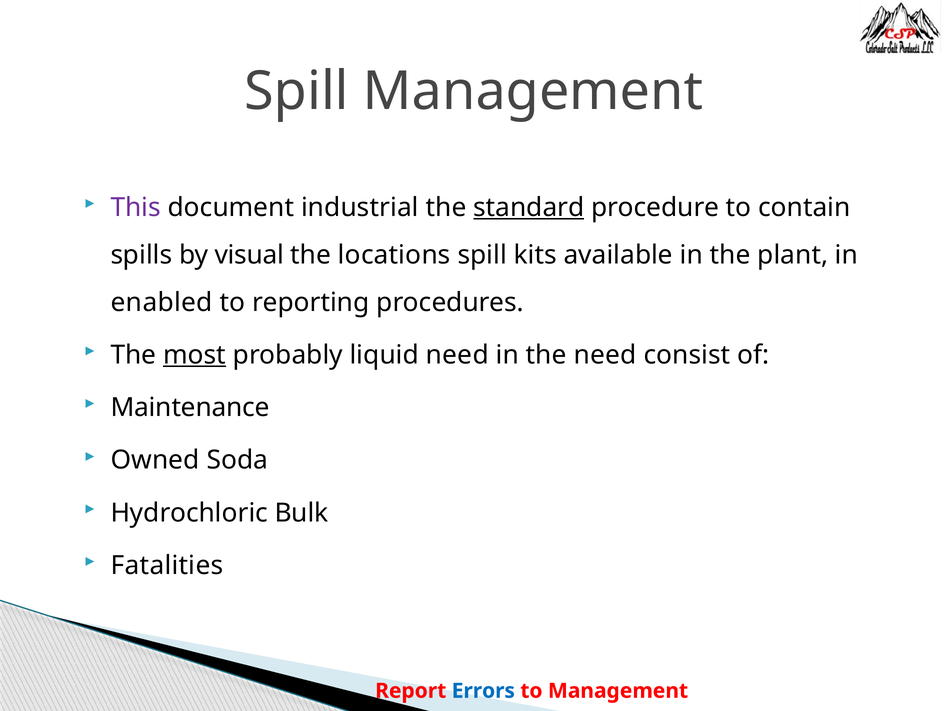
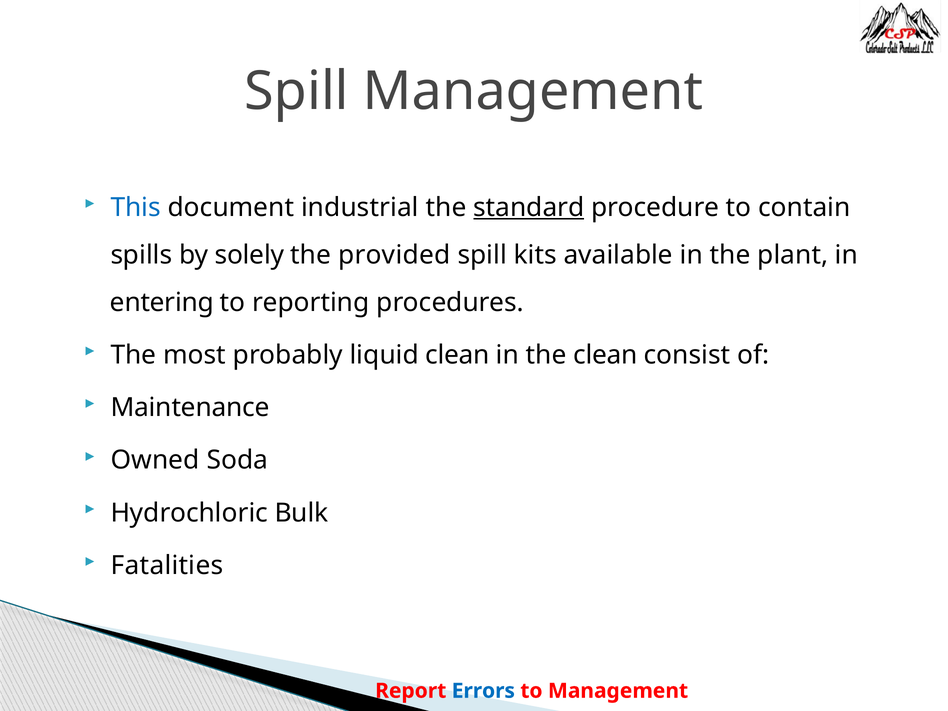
This colour: purple -> blue
visual: visual -> solely
locations: locations -> provided
enabled: enabled -> entering
most underline: present -> none
liquid need: need -> clean
the need: need -> clean
